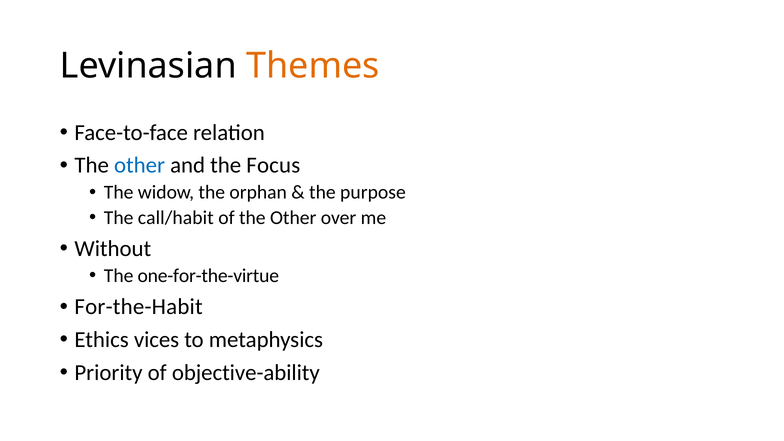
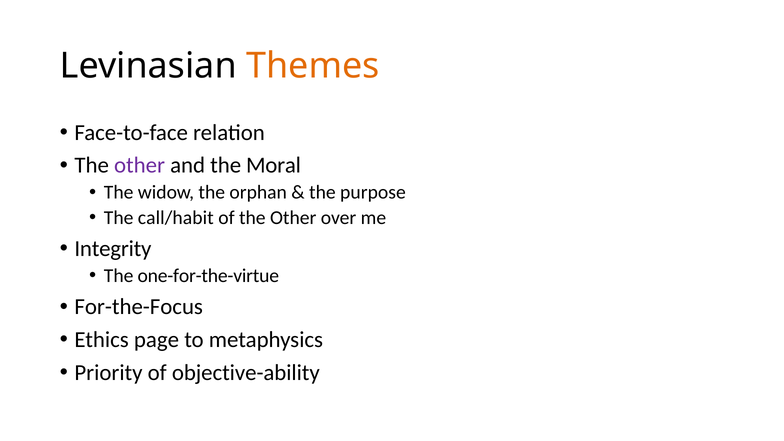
other at (140, 165) colour: blue -> purple
Focus: Focus -> Moral
Without: Without -> Integrity
For-the-Habit: For-the-Habit -> For-the-Focus
vices: vices -> page
